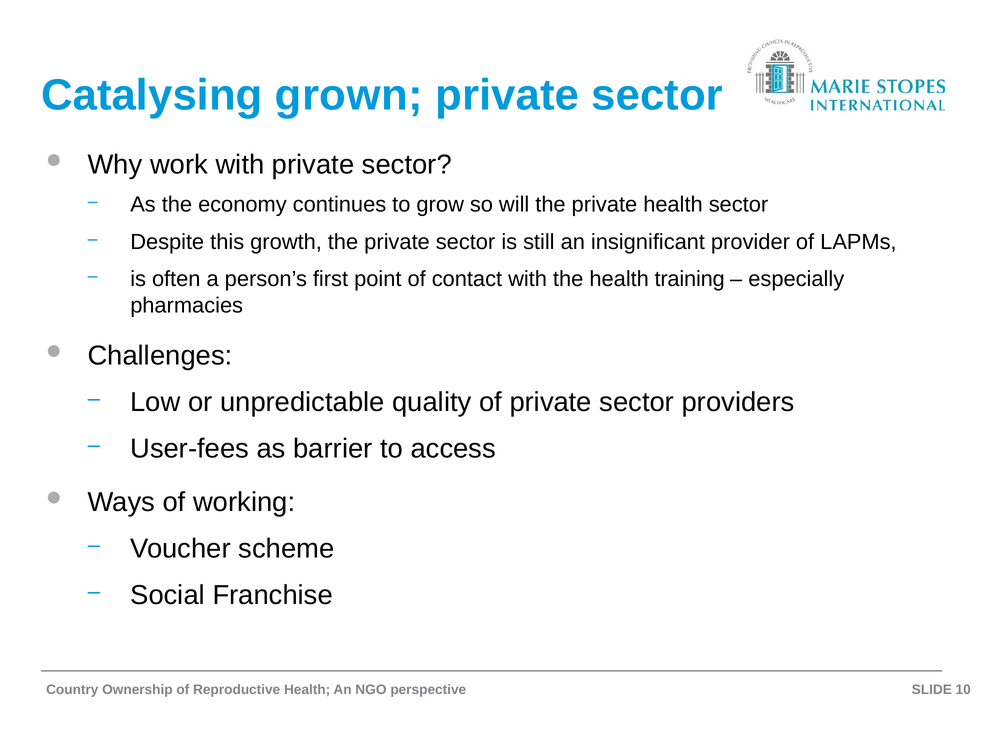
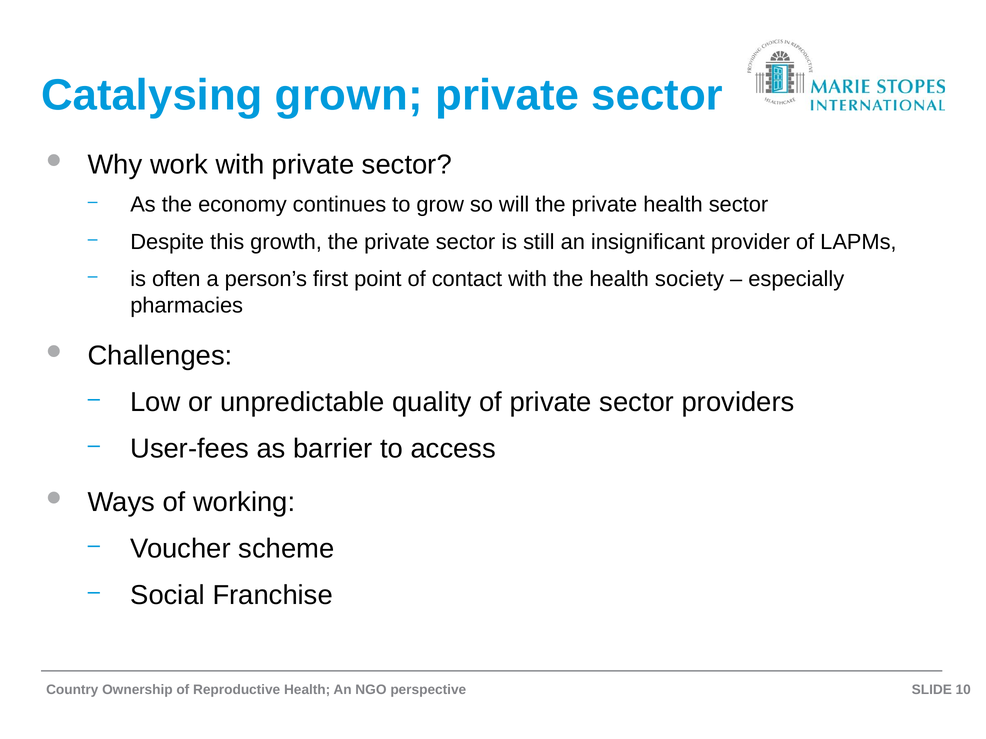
training: training -> society
